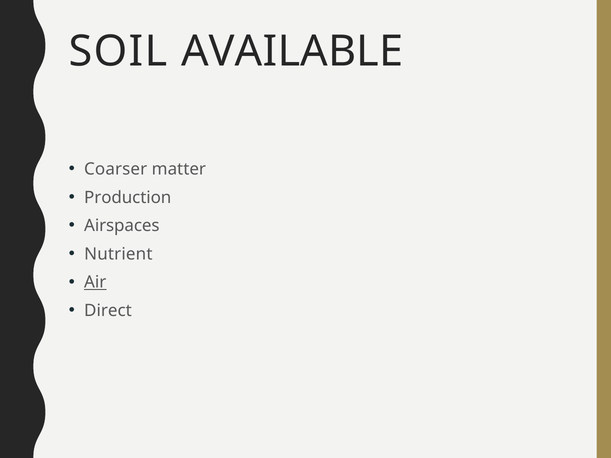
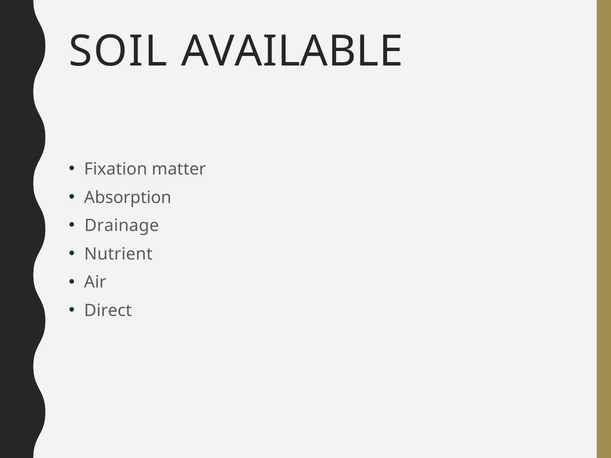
Coarser: Coarser -> Fixation
Production: Production -> Absorption
Airspaces: Airspaces -> Drainage
Air underline: present -> none
